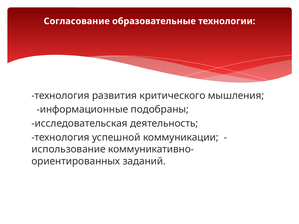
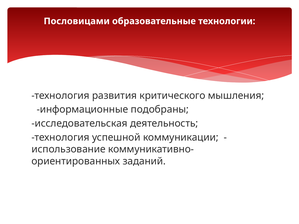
Согласование: Согласование -> Пословицами
